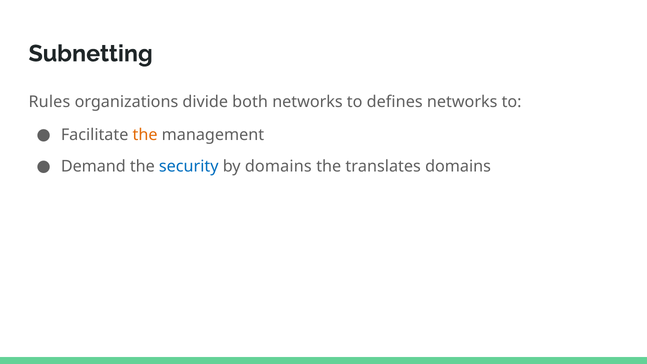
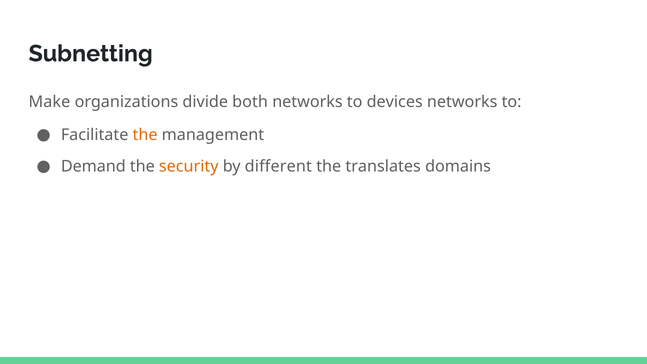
Rules: Rules -> Make
defines: defines -> devices
security colour: blue -> orange
by domains: domains -> different
